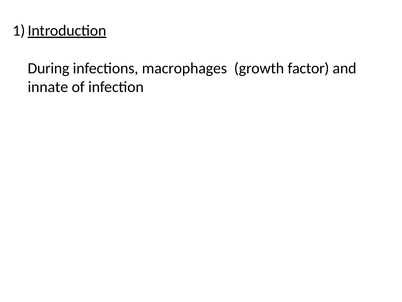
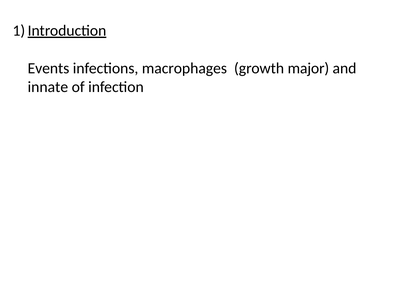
During: During -> Events
factor: factor -> major
